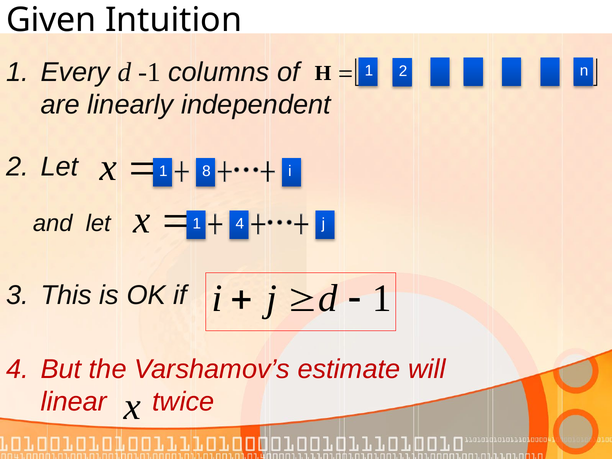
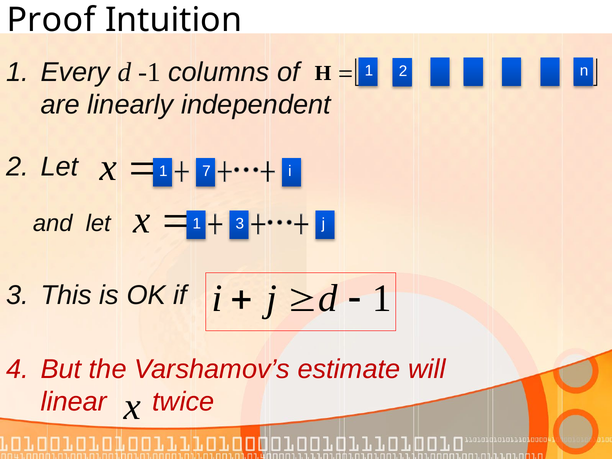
Given: Given -> Proof
8: 8 -> 7
1 4: 4 -> 3
